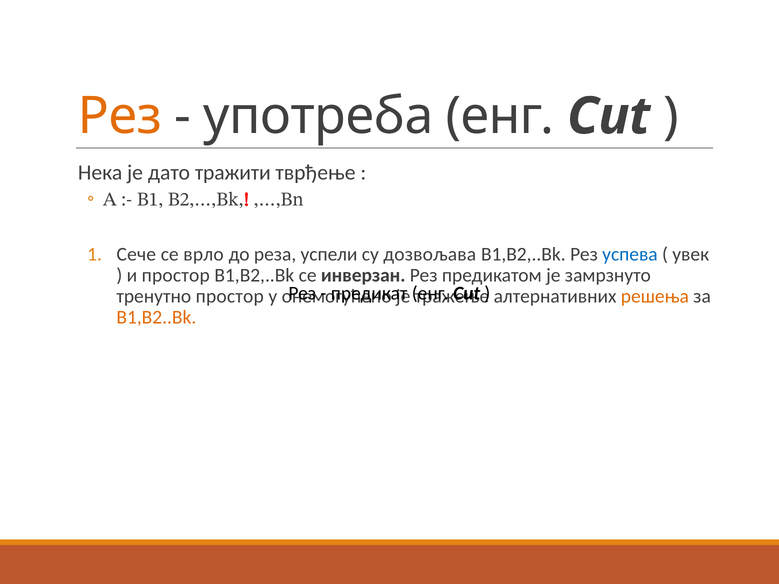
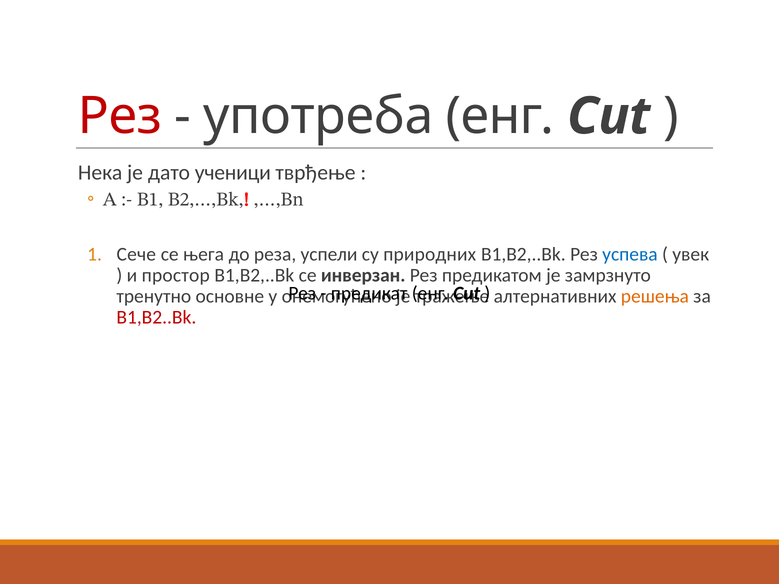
Рез at (120, 116) colour: orange -> red
тражити: тражити -> ученици
врло: врло -> њега
дозвољава: дозвољава -> природних
тренутно простор: простор -> основне
B1,B2..Bk colour: orange -> red
